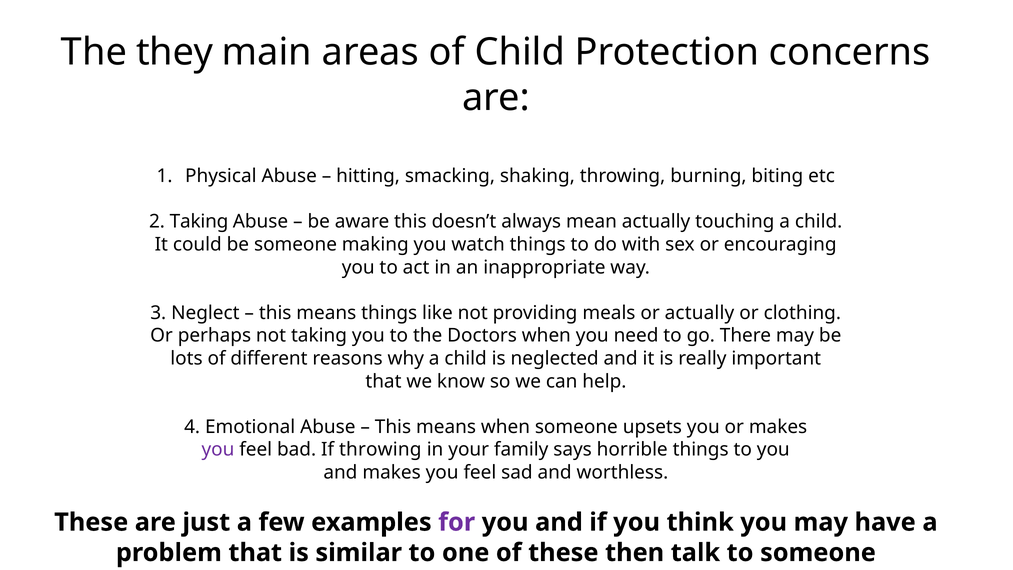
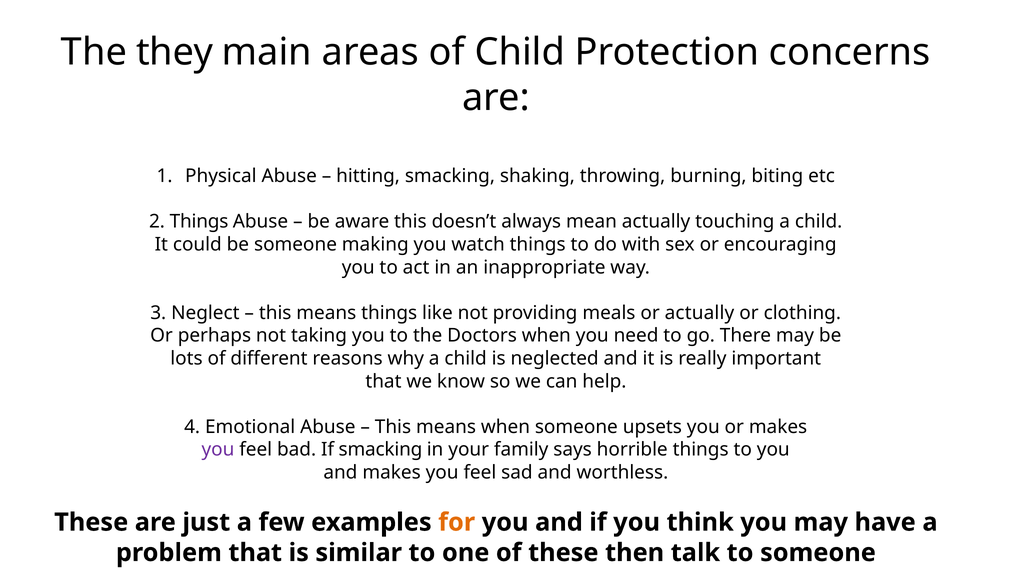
2 Taking: Taking -> Things
If throwing: throwing -> smacking
for colour: purple -> orange
